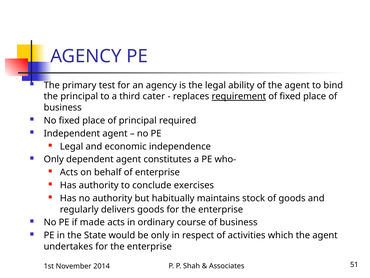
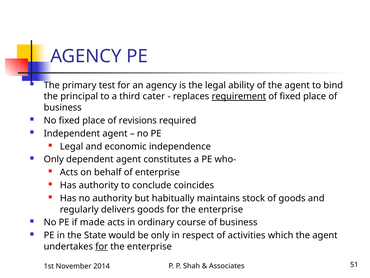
of principal: principal -> revisions
exercises: exercises -> coincides
for at (102, 246) underline: none -> present
